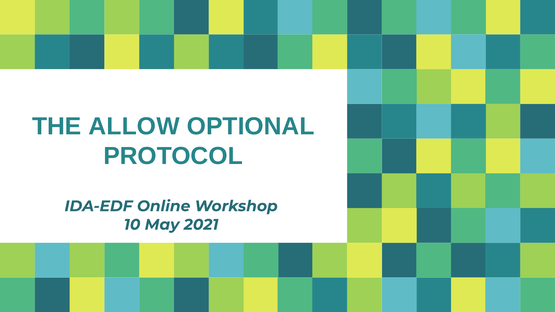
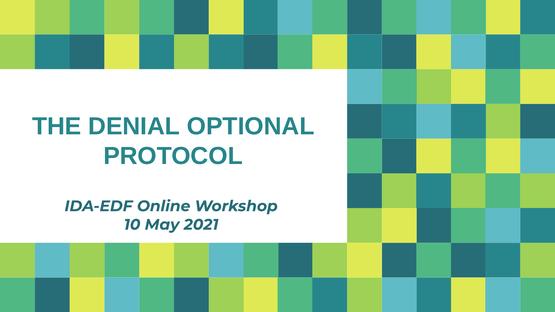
ALLOW: ALLOW -> DENIAL
